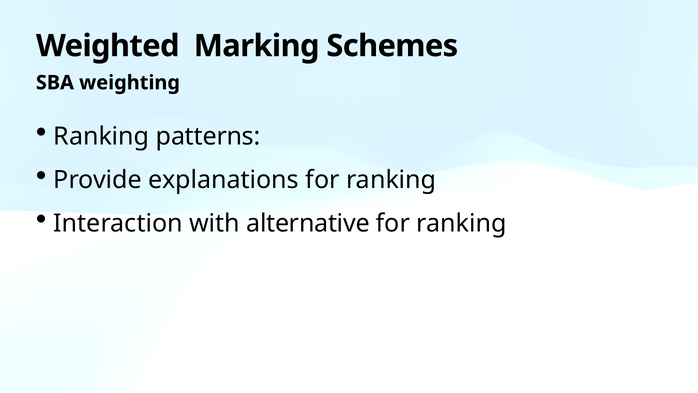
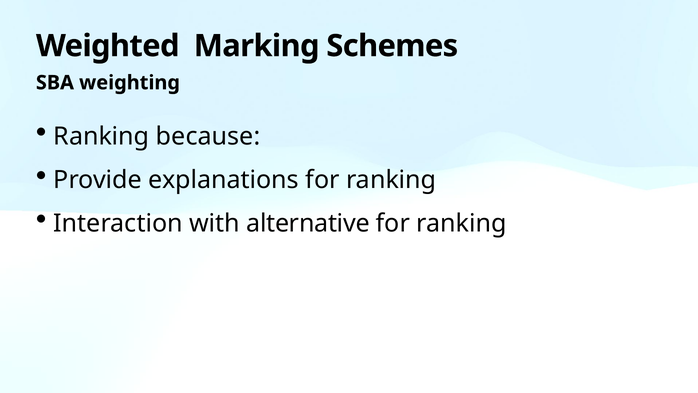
patterns: patterns -> because
